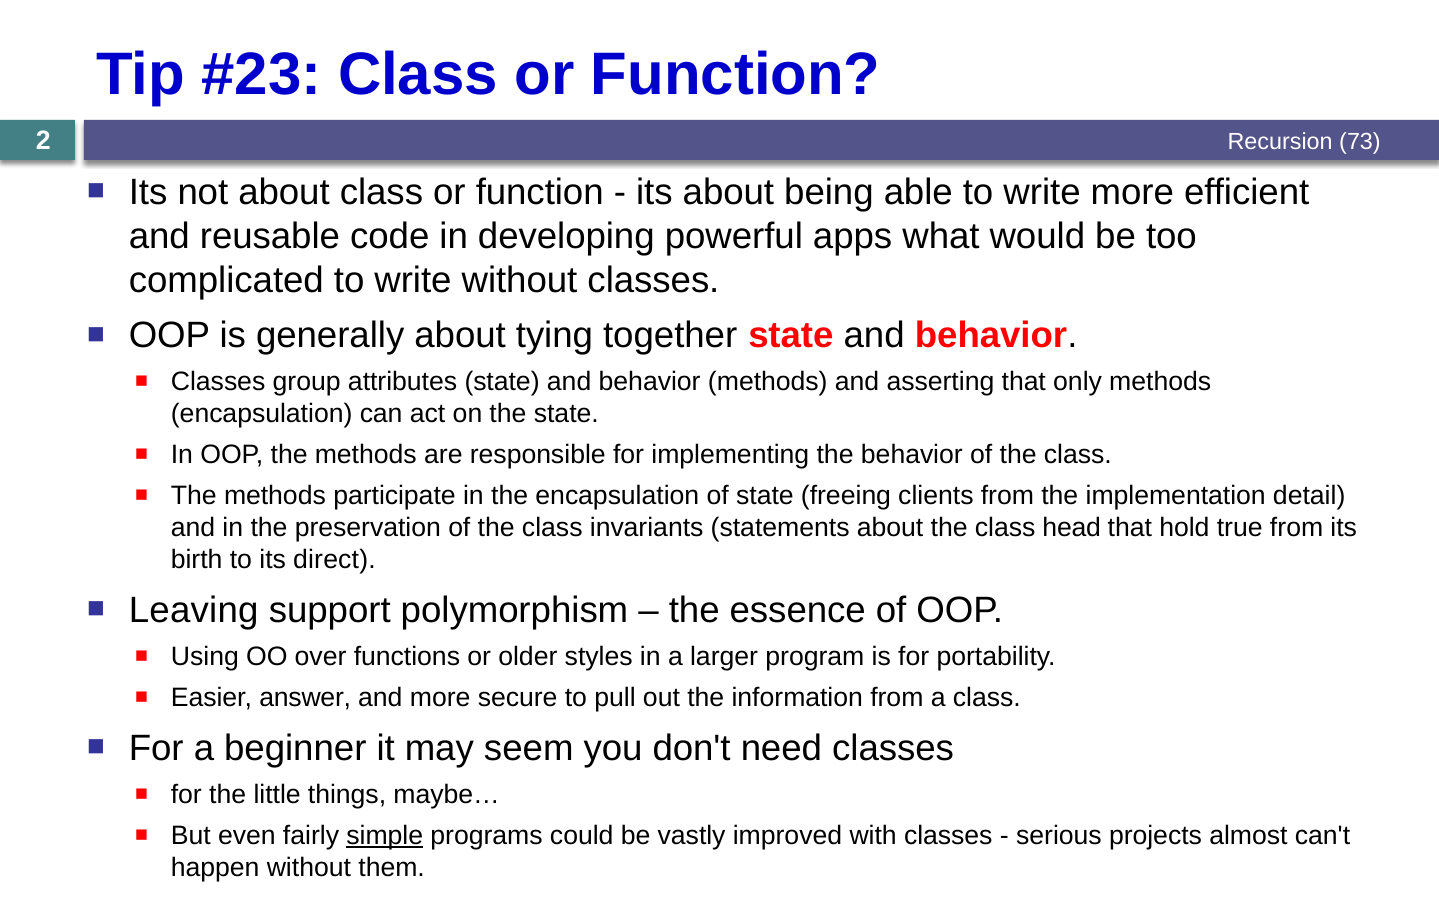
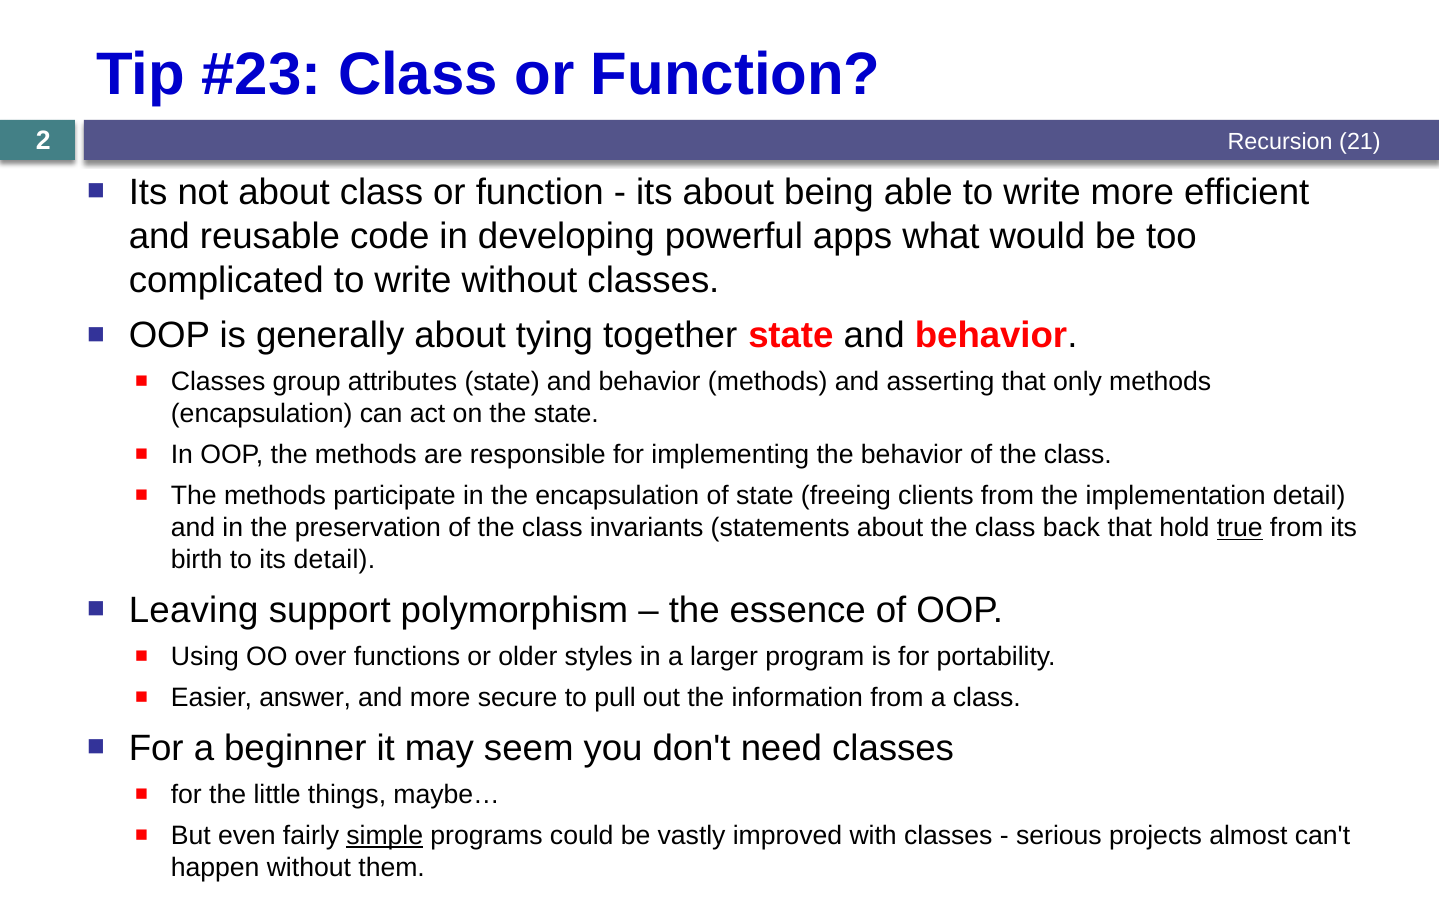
73: 73 -> 21
head: head -> back
true underline: none -> present
its direct: direct -> detail
